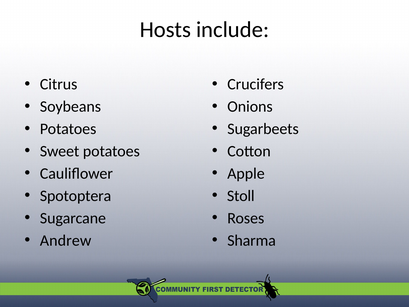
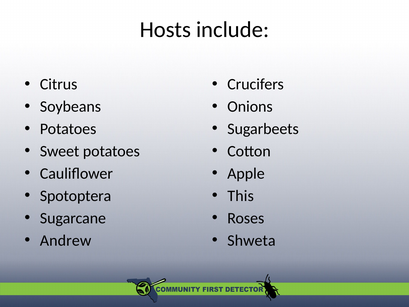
Stoll: Stoll -> This
Sharma: Sharma -> Shweta
